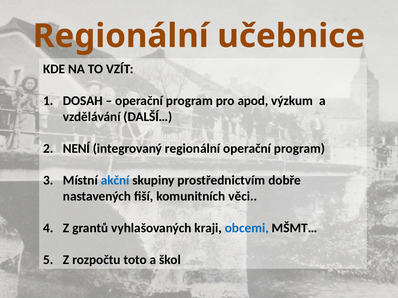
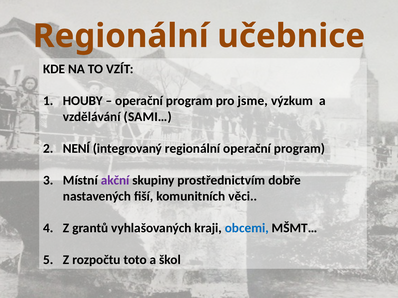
DOSAH: DOSAH -> HOUBY
apod: apod -> jsme
DALŠÍ…: DALŠÍ… -> SAMI…
akční colour: blue -> purple
